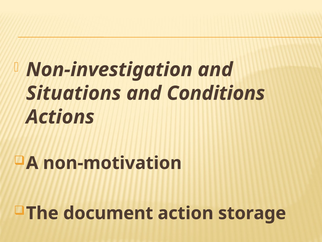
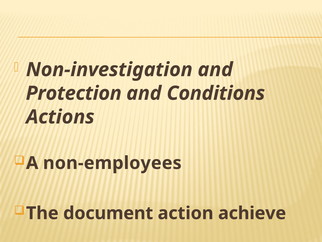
Situations: Situations -> Protection
non-motivation: non-motivation -> non-employees
storage: storage -> achieve
